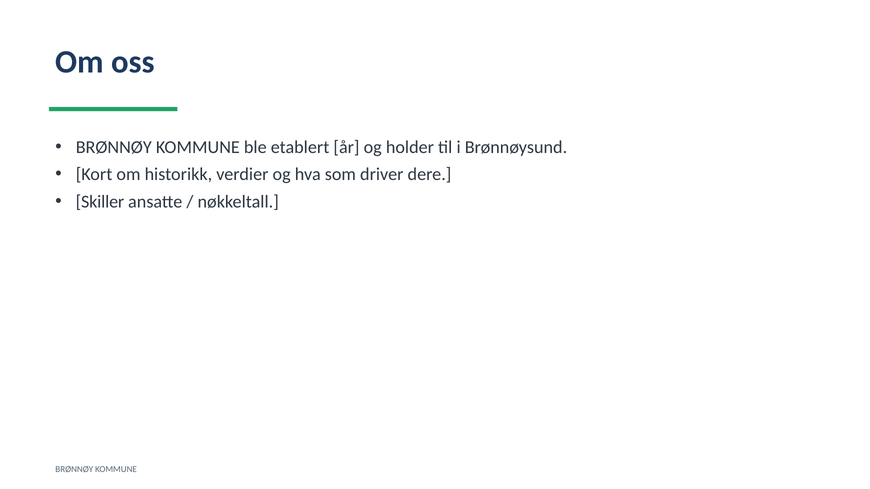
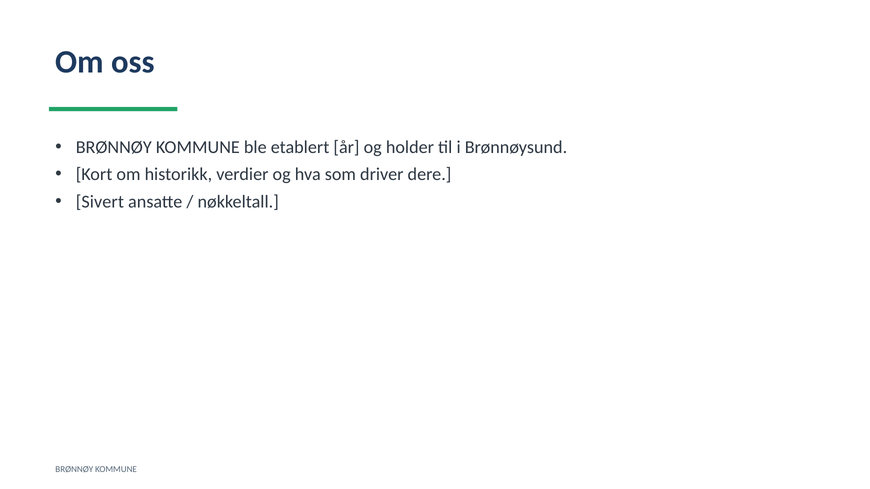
Skiller: Skiller -> Sivert
